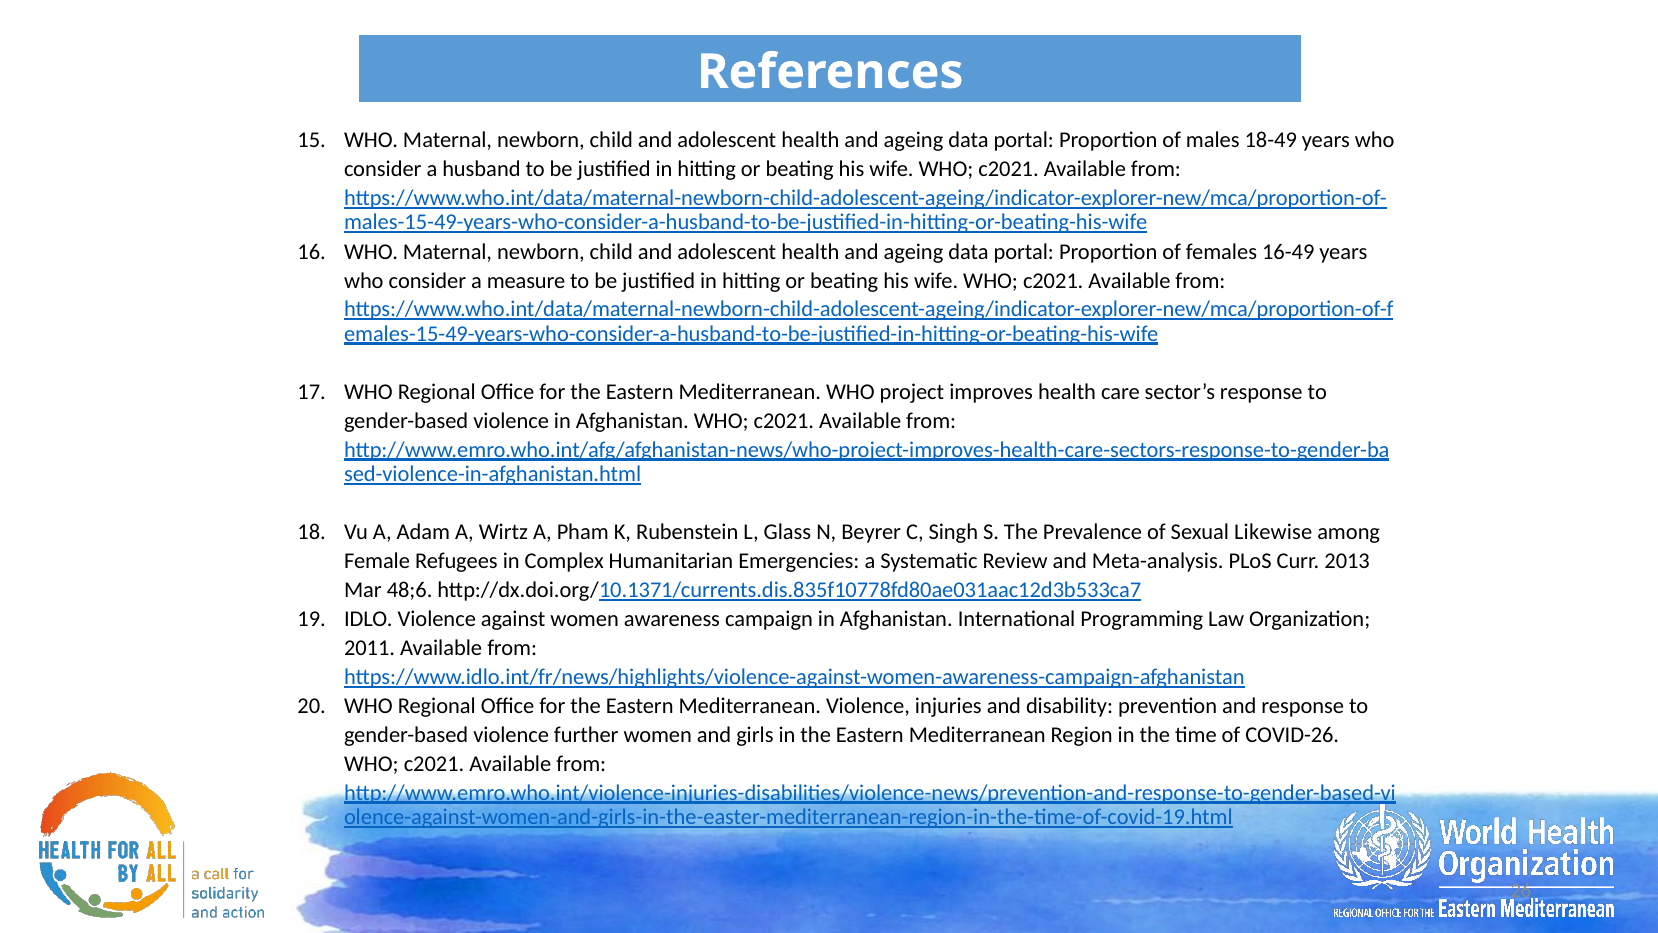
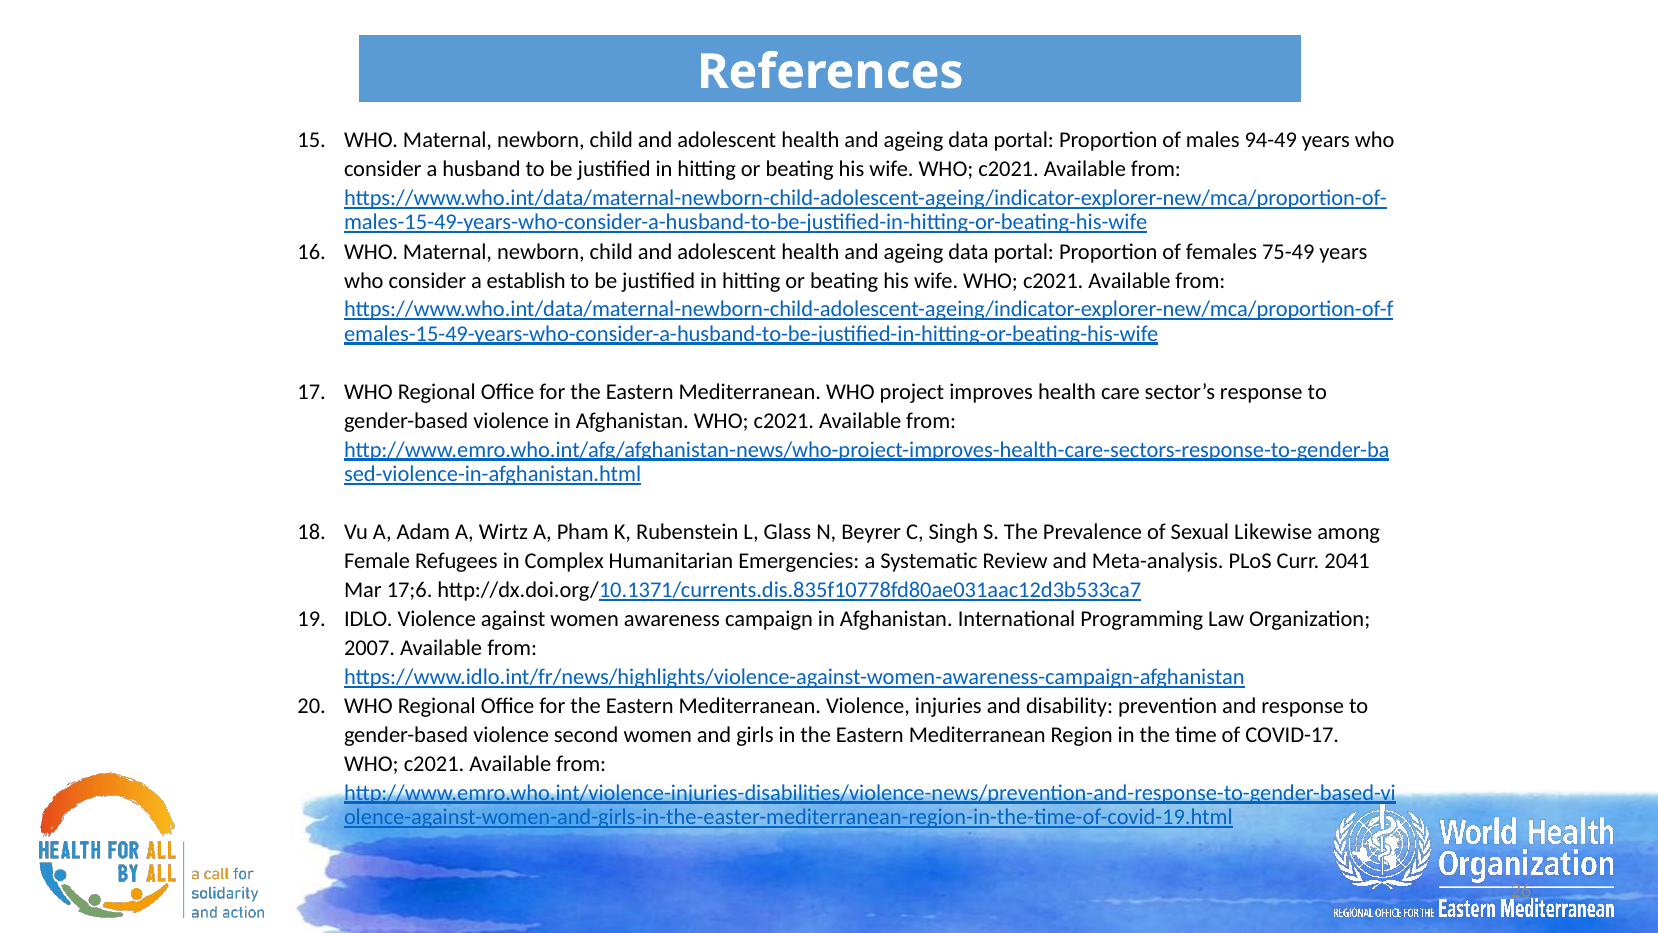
18-49: 18-49 -> 94-49
16-49: 16-49 -> 75-49
measure: measure -> establish
2013: 2013 -> 2041
48;6: 48;6 -> 17;6
2011: 2011 -> 2007
further: further -> second
COVID-26: COVID-26 -> COVID-17
